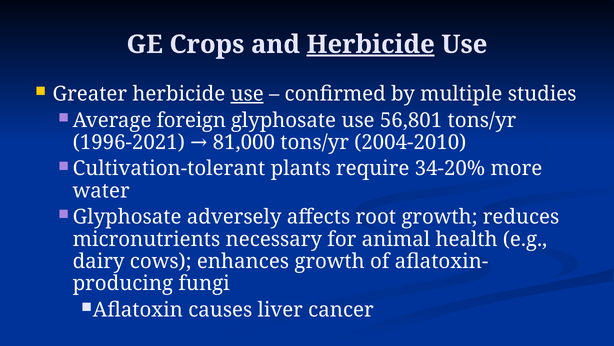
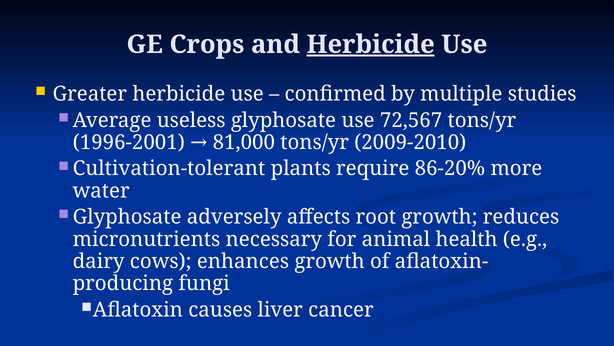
use at (247, 94) underline: present -> none
foreign: foreign -> useless
56,801: 56,801 -> 72,567
1996-2021: 1996-2021 -> 1996-2001
2004-2010: 2004-2010 -> 2009-2010
34-20%: 34-20% -> 86-20%
